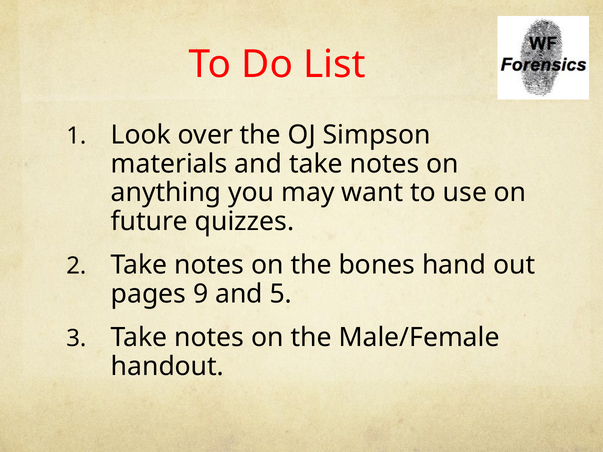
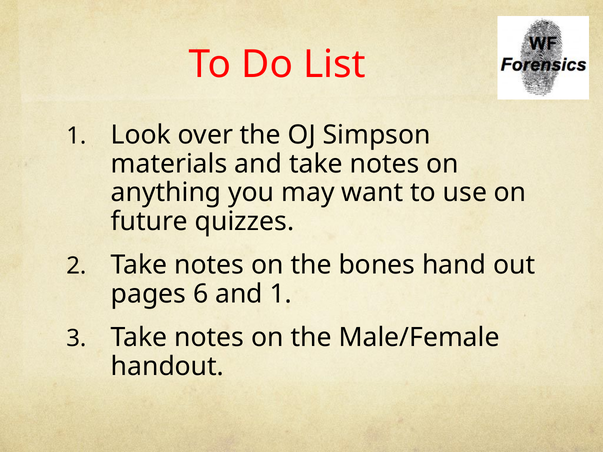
9: 9 -> 6
and 5: 5 -> 1
